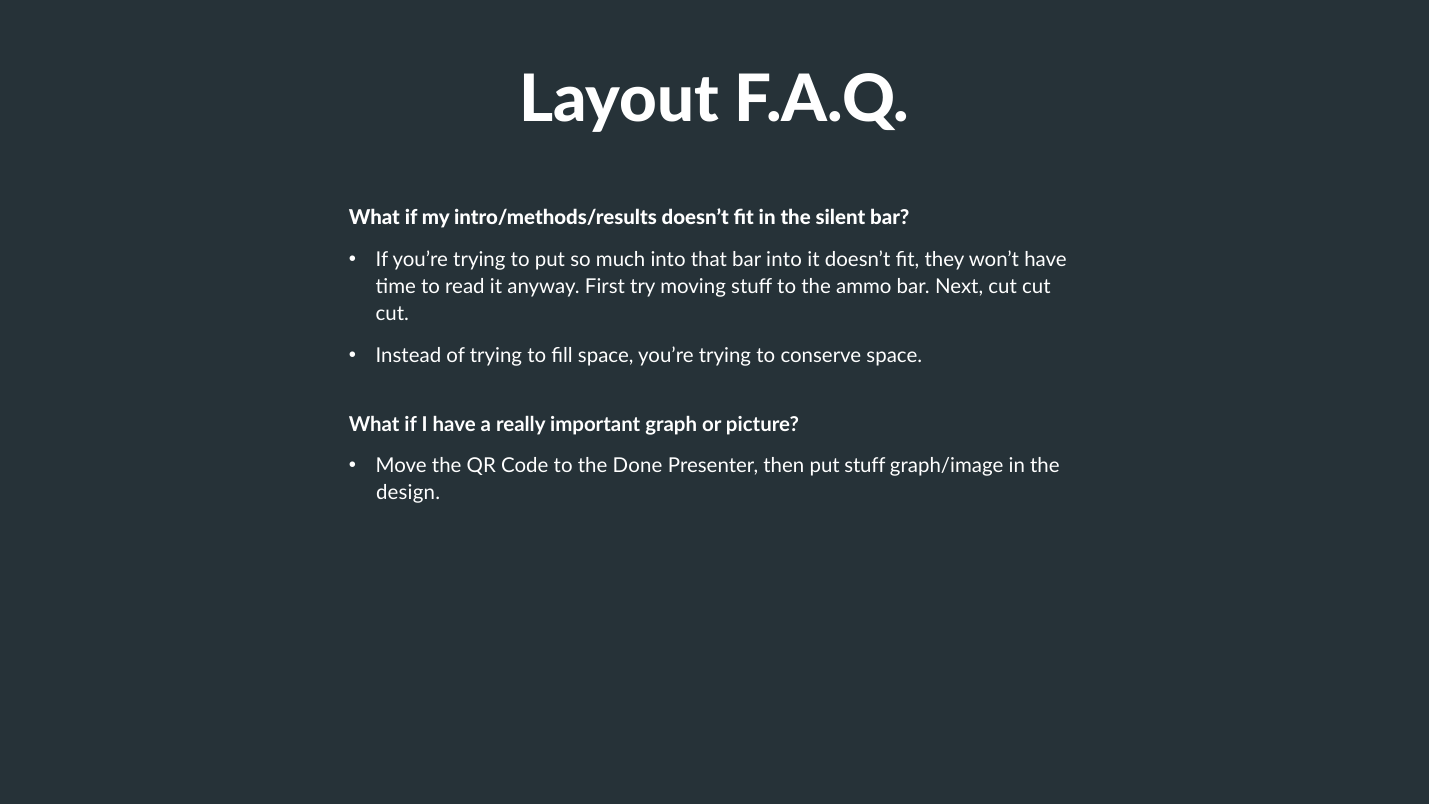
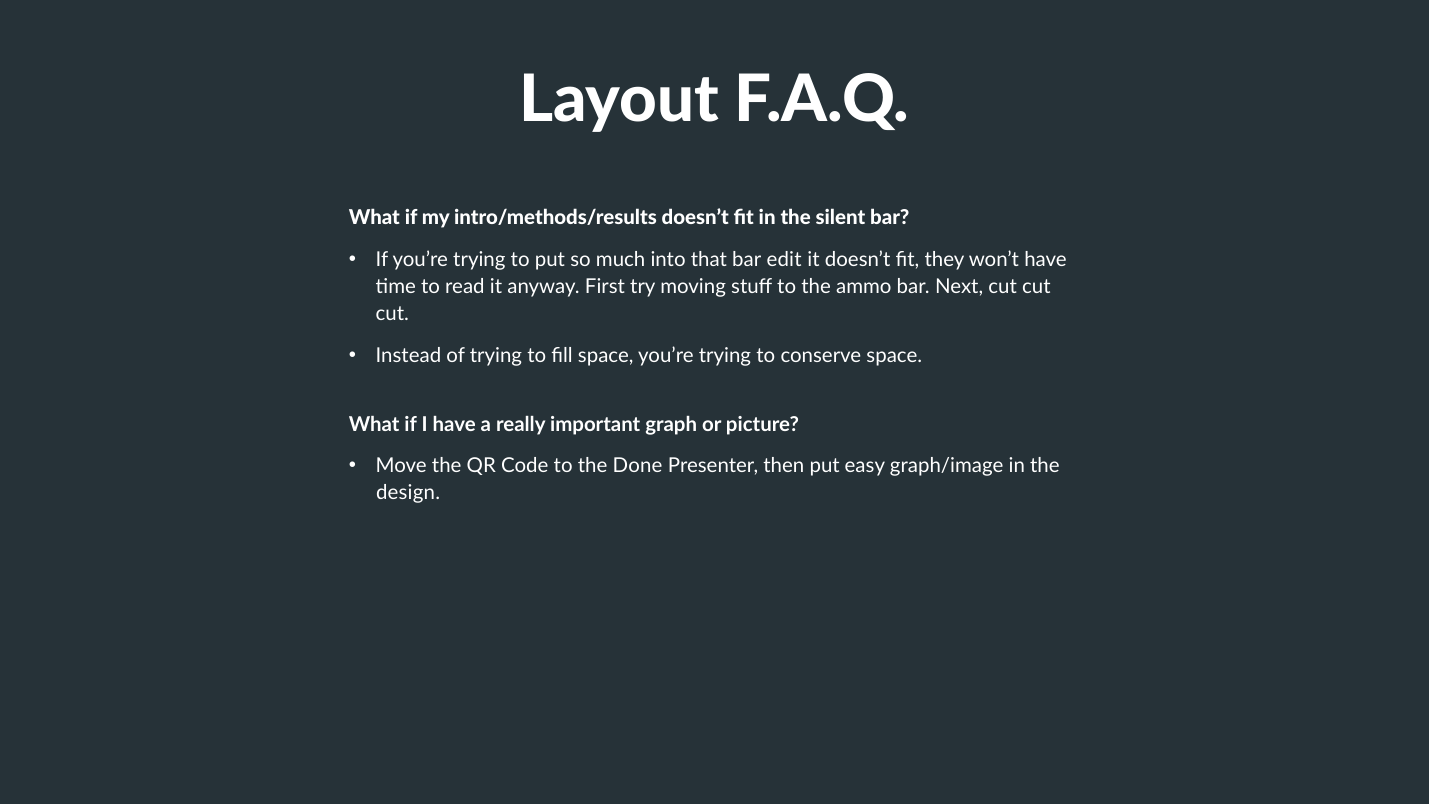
bar into: into -> edit
put stuff: stuff -> easy
